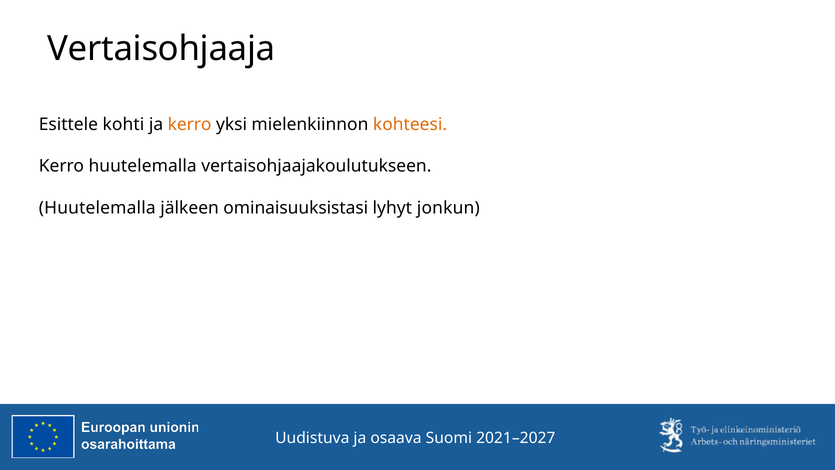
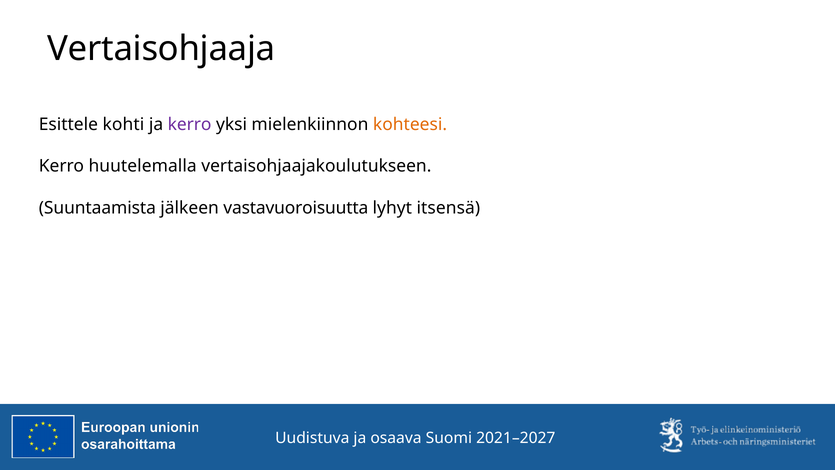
kerro at (190, 124) colour: orange -> purple
Huutelemalla at (97, 208): Huutelemalla -> Suuntaamista
ominaisuuksistasi: ominaisuuksistasi -> vastavuoroisuutta
jonkun: jonkun -> itsensä
